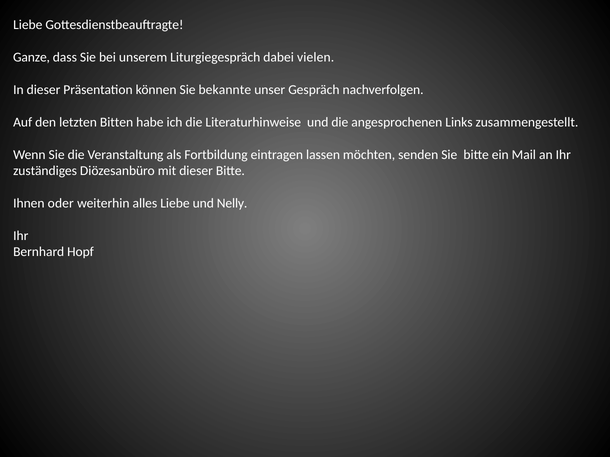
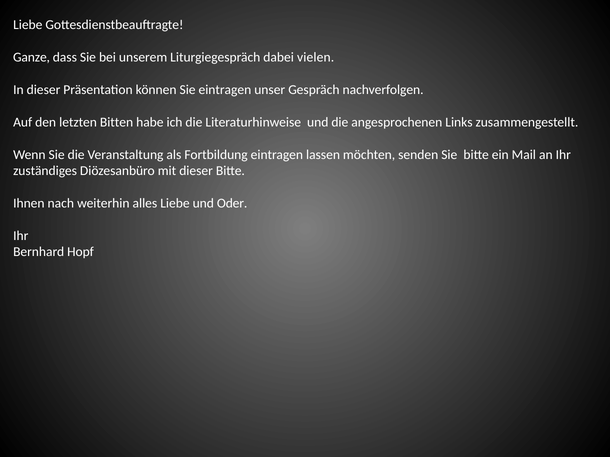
Sie bekannte: bekannte -> eintragen
oder: oder -> nach
Nelly: Nelly -> Oder
